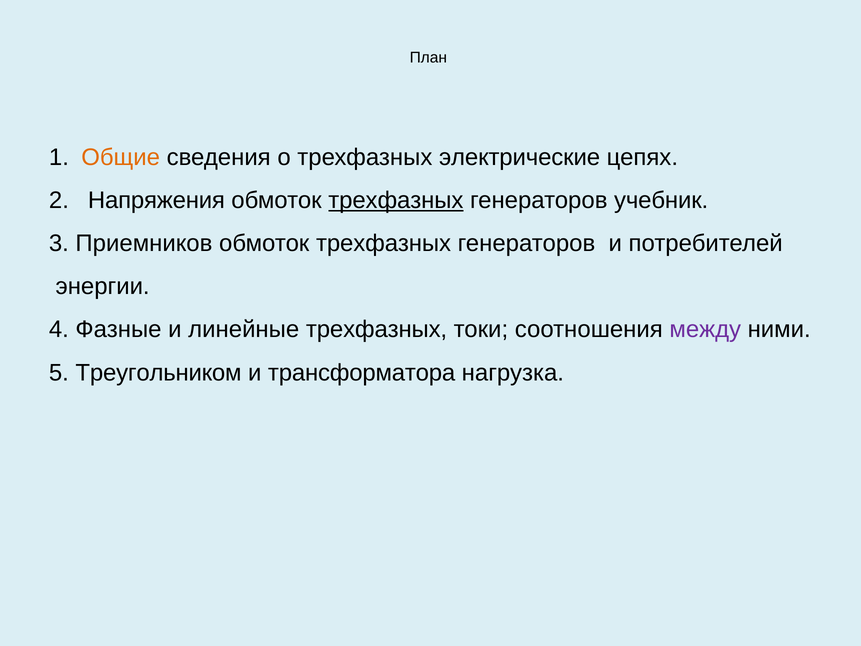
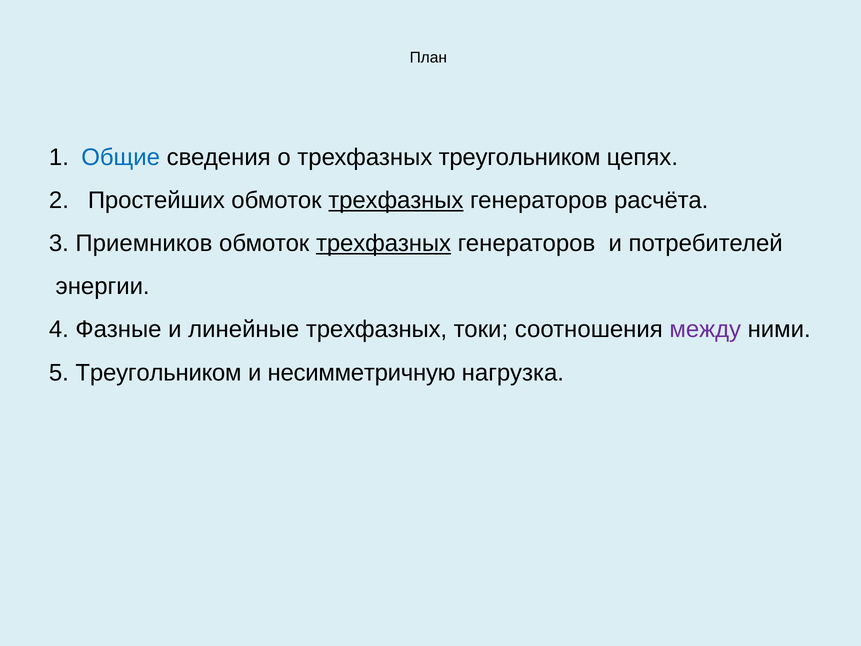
Общие colour: orange -> blue
трехфазных электрические: электрические -> треугольником
Напряжения: Напряжения -> Простейших
учебник: учебник -> расчёта
трехфазных at (384, 243) underline: none -> present
трансформатора: трансформатора -> несимметричную
